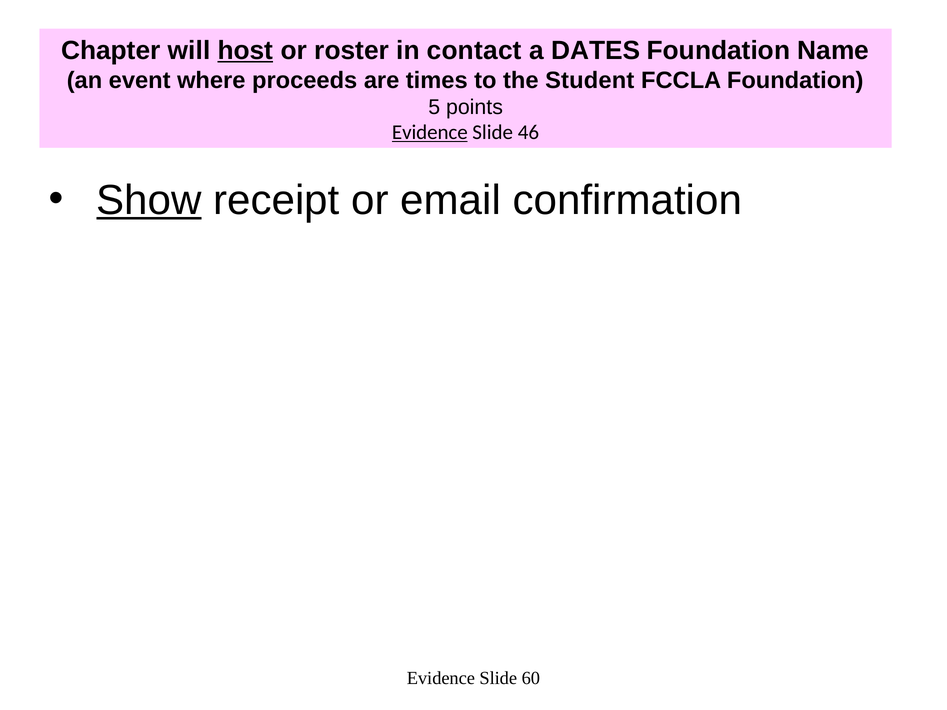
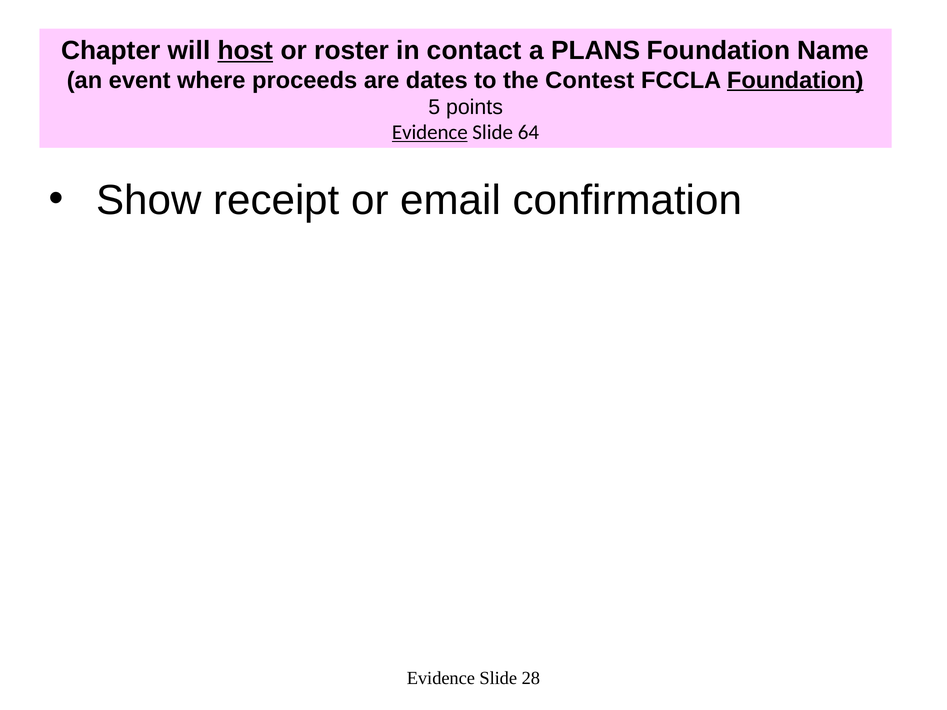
DATES: DATES -> PLANS
times: times -> dates
Student: Student -> Contest
Foundation at (795, 80) underline: none -> present
46: 46 -> 64
Show underline: present -> none
60: 60 -> 28
